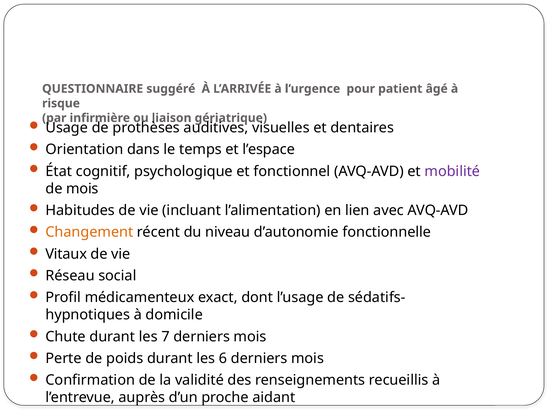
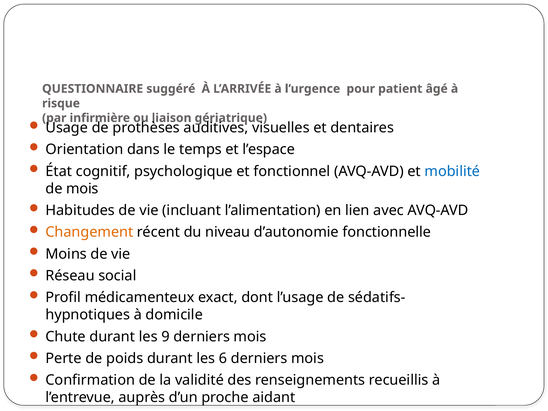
mobilité colour: purple -> blue
Vitaux: Vitaux -> Moins
7: 7 -> 9
